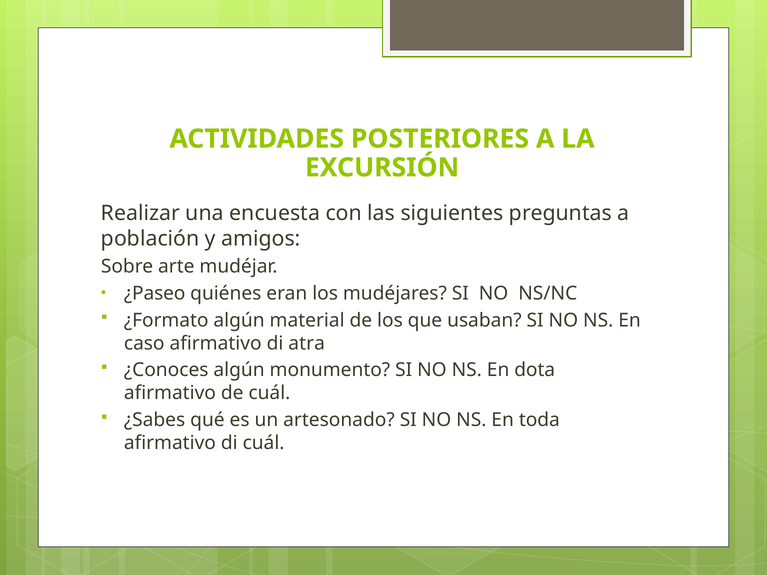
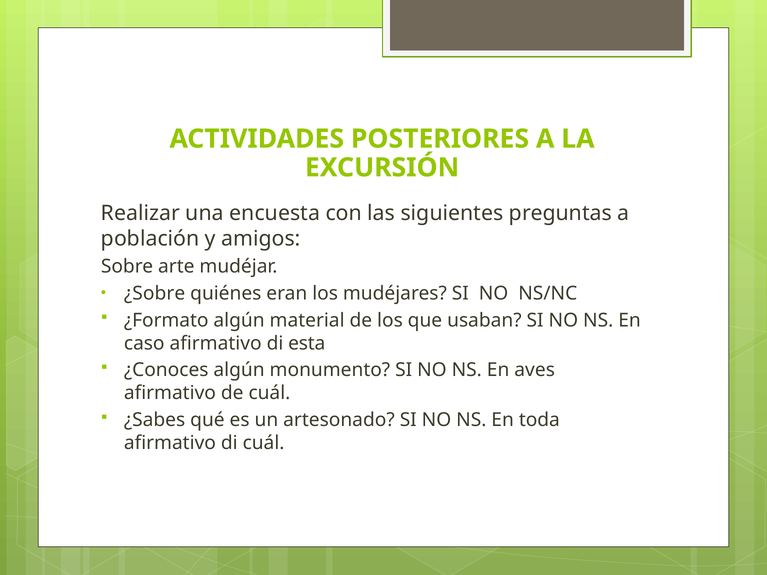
¿Paseo: ¿Paseo -> ¿Sobre
atra: atra -> esta
dota: dota -> aves
